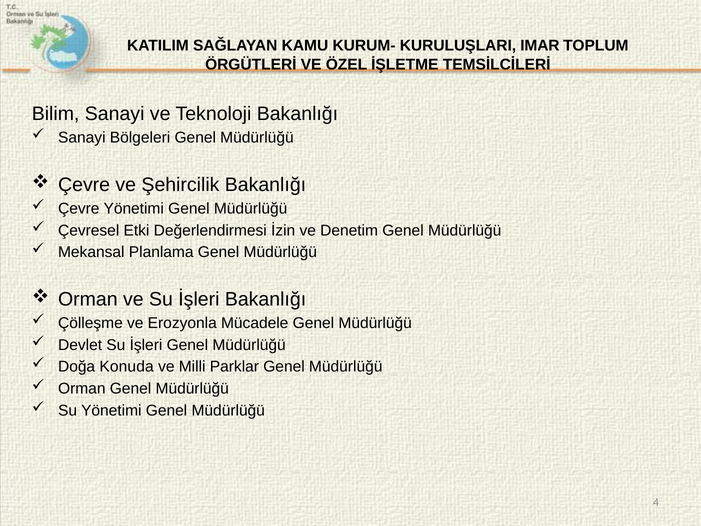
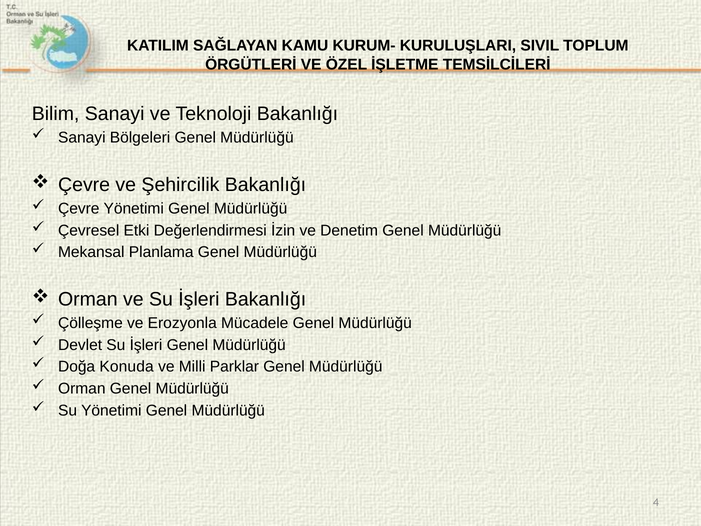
IMAR: IMAR -> SIVIL
